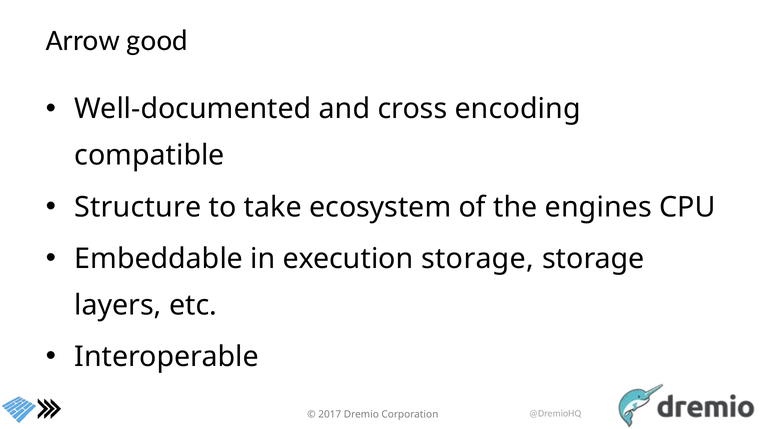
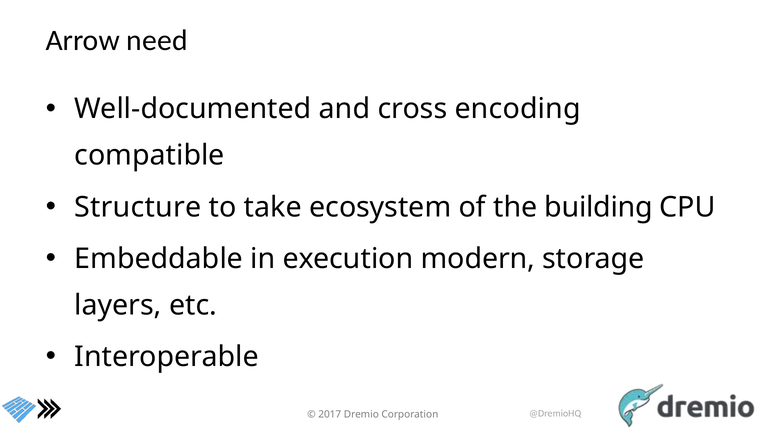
good: good -> need
engines: engines -> building
execution storage: storage -> modern
